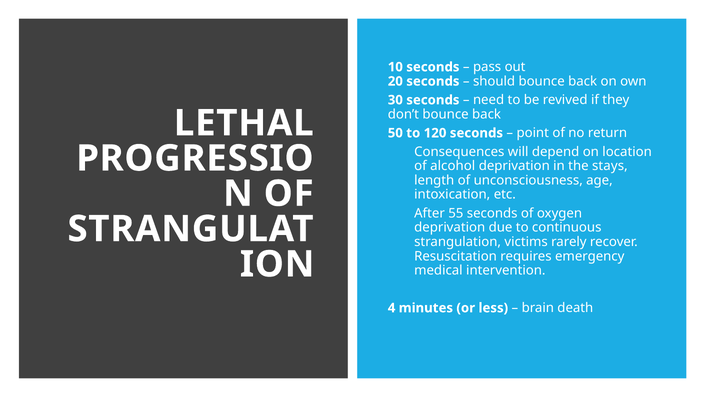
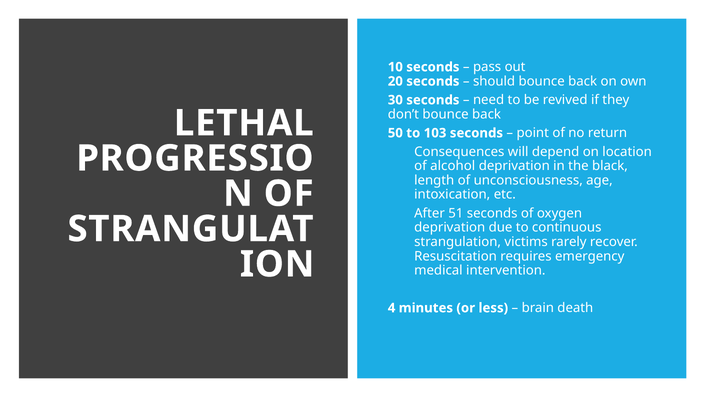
120: 120 -> 103
stays: stays -> black
55: 55 -> 51
